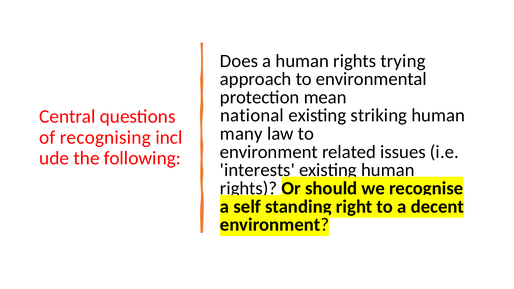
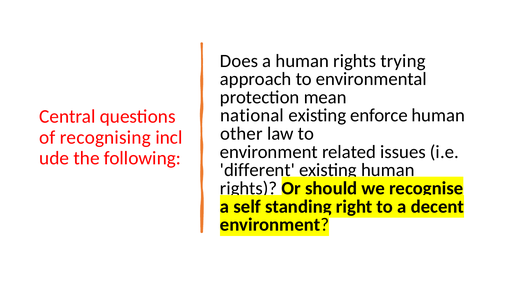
striking: striking -> enforce
many: many -> other
interests: interests -> different
